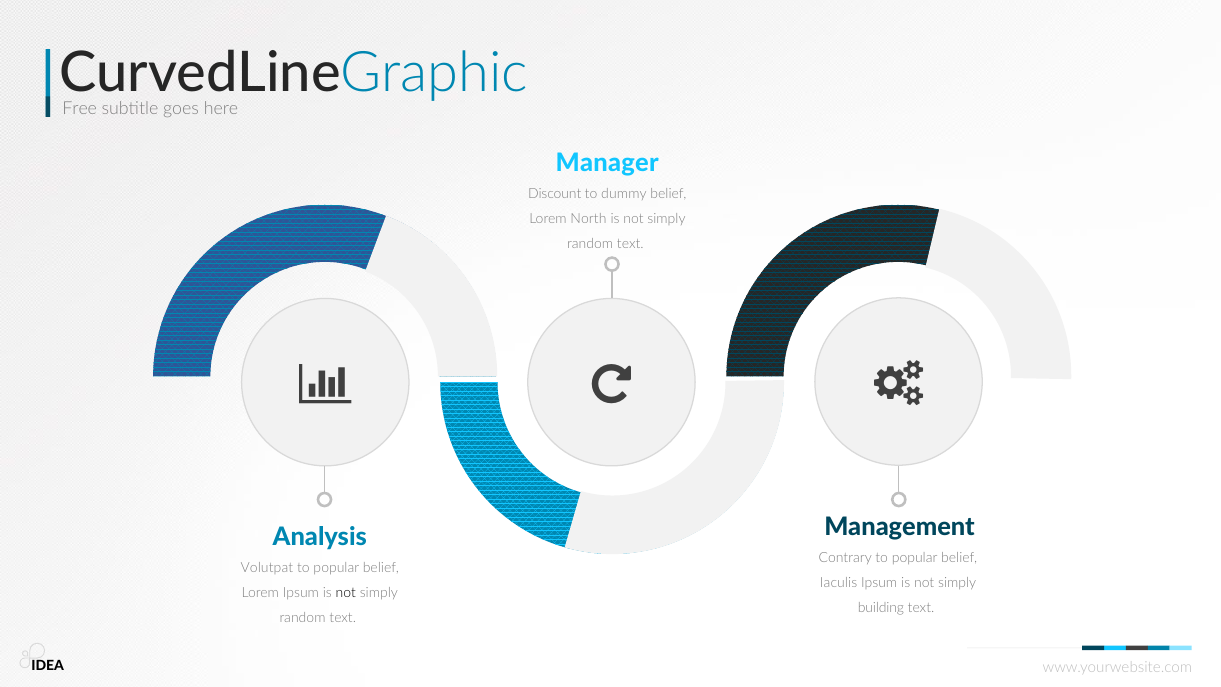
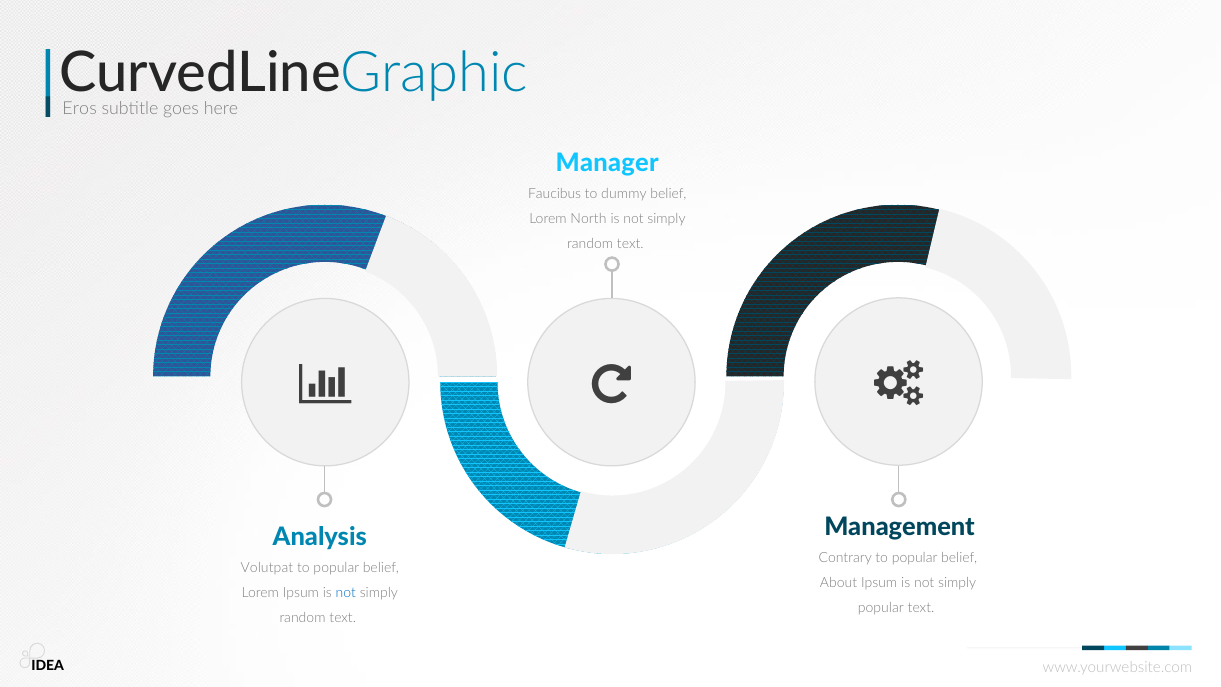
Free: Free -> Eros
Discount: Discount -> Faucibus
Iaculis: Iaculis -> About
not at (346, 593) colour: black -> blue
building at (881, 608): building -> popular
